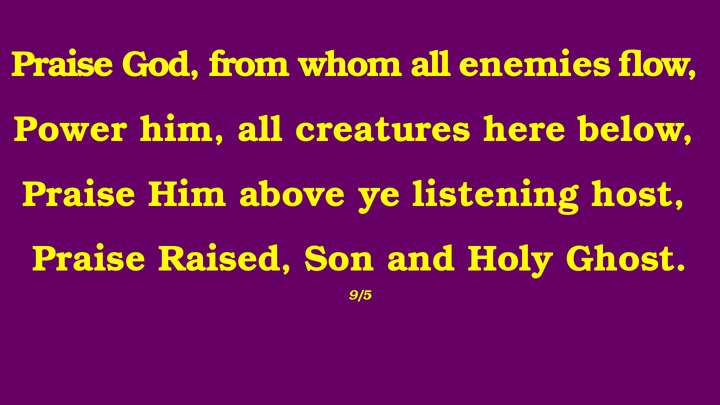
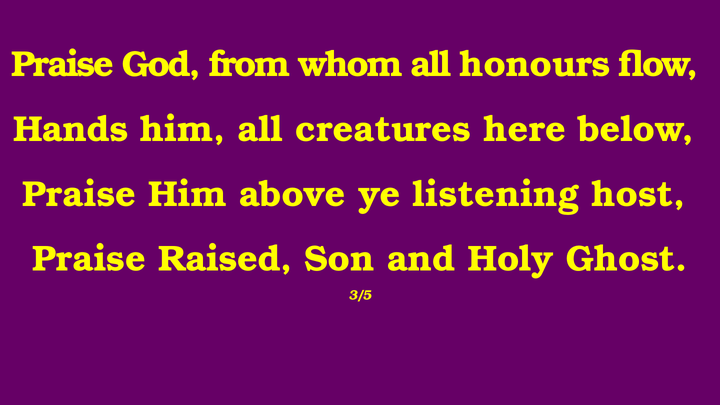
enemies: enemies -> honours
Power: Power -> Hands
9/5: 9/5 -> 3/5
